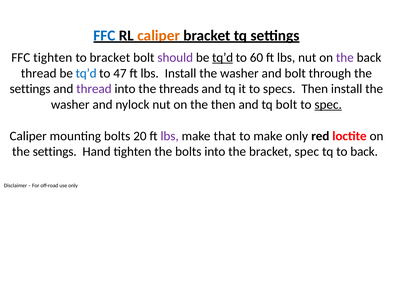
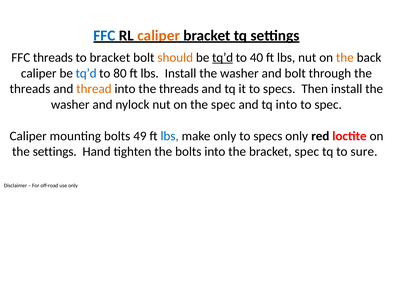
FFC tighten: tighten -> threads
should colour: purple -> orange
60: 60 -> 40
the at (345, 58) colour: purple -> orange
thread at (39, 73): thread -> caliper
47: 47 -> 80
settings at (30, 89): settings -> threads
thread at (94, 89) colour: purple -> orange
the then: then -> spec
tq bolt: bolt -> into
spec at (328, 105) underline: present -> none
20: 20 -> 49
lbs at (170, 136) colour: purple -> blue
make that: that -> only
make at (268, 136): make -> specs
to back: back -> sure
